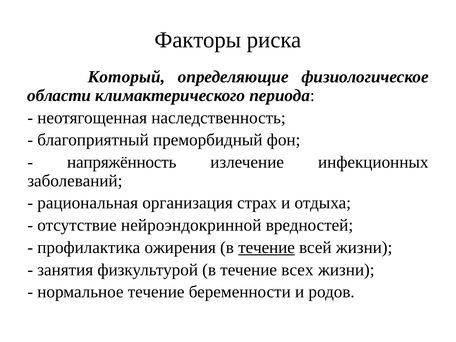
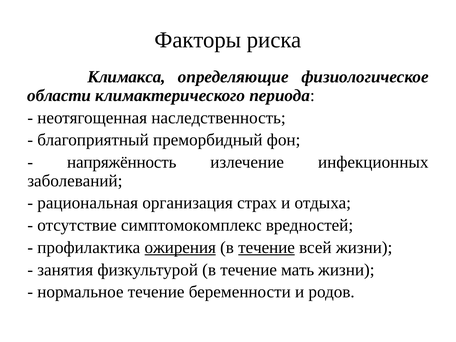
Который: Который -> Климакса
нейроэндокринной: нейроэндокринной -> симптомокомплекс
ожирения underline: none -> present
всех: всех -> мать
